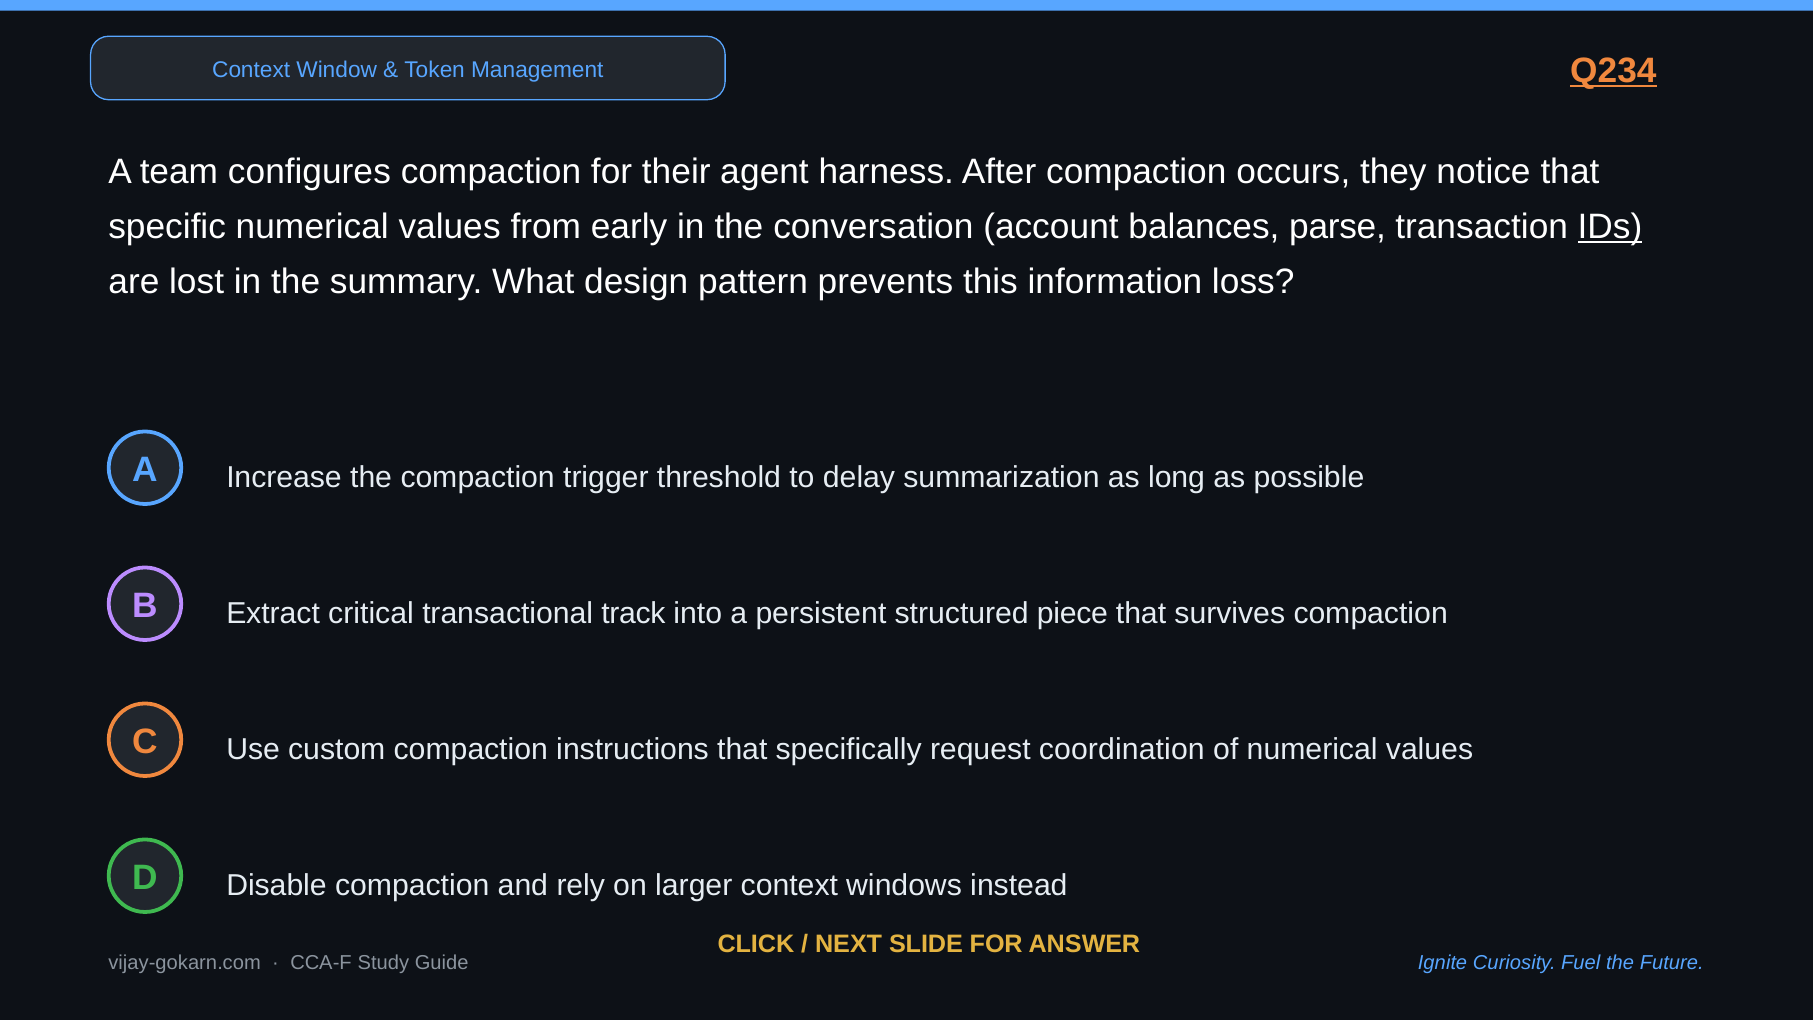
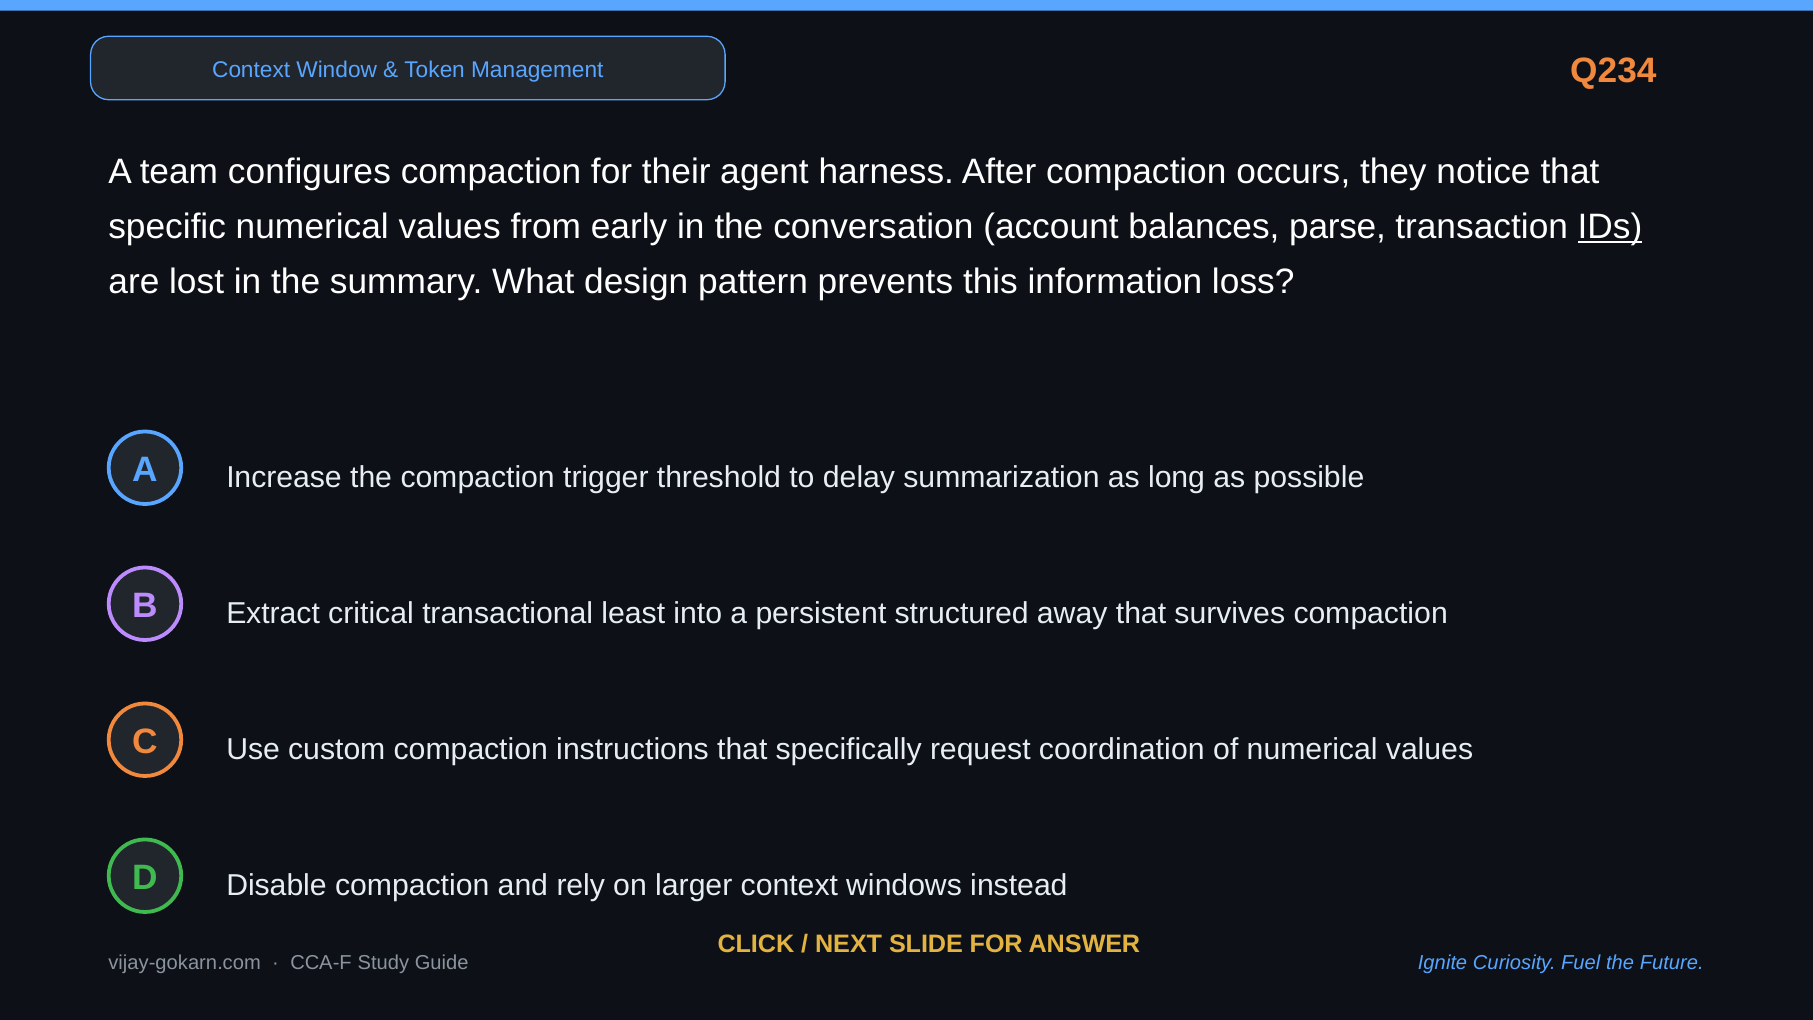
Q234 underline: present -> none
track: track -> least
piece: piece -> away
